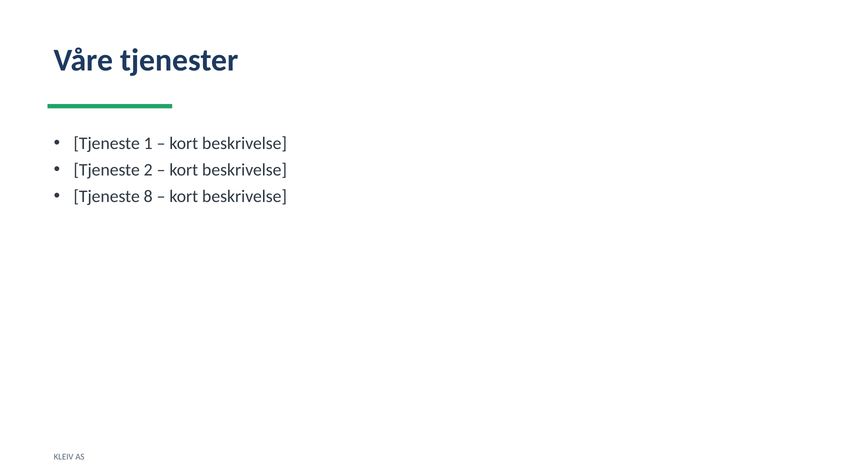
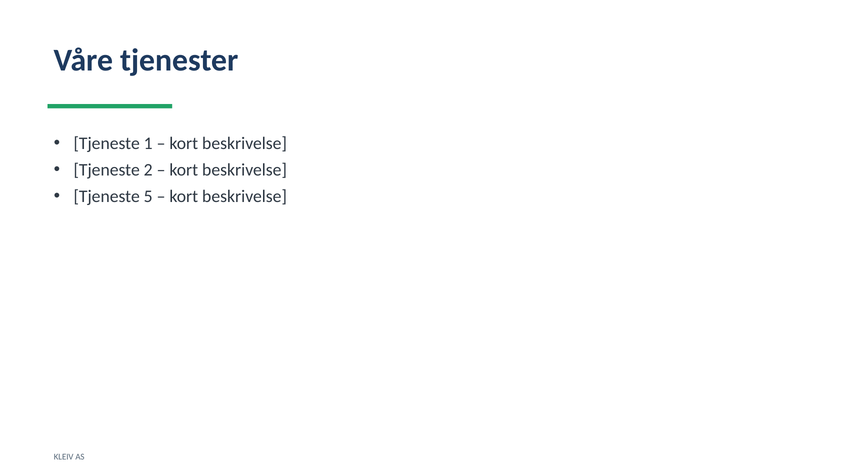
8: 8 -> 5
